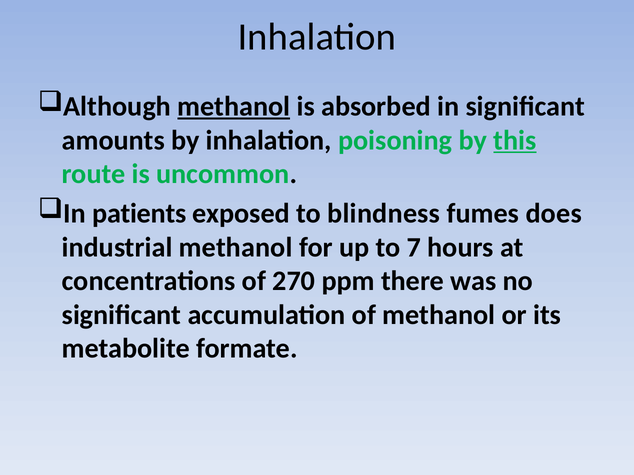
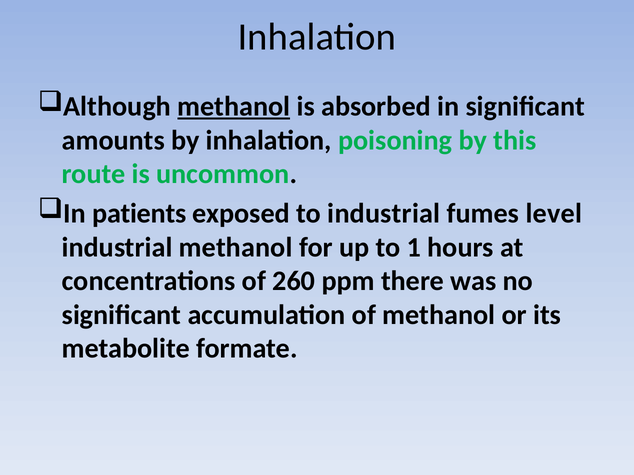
this underline: present -> none
to blindness: blindness -> industrial
does: does -> level
7: 7 -> 1
270: 270 -> 260
